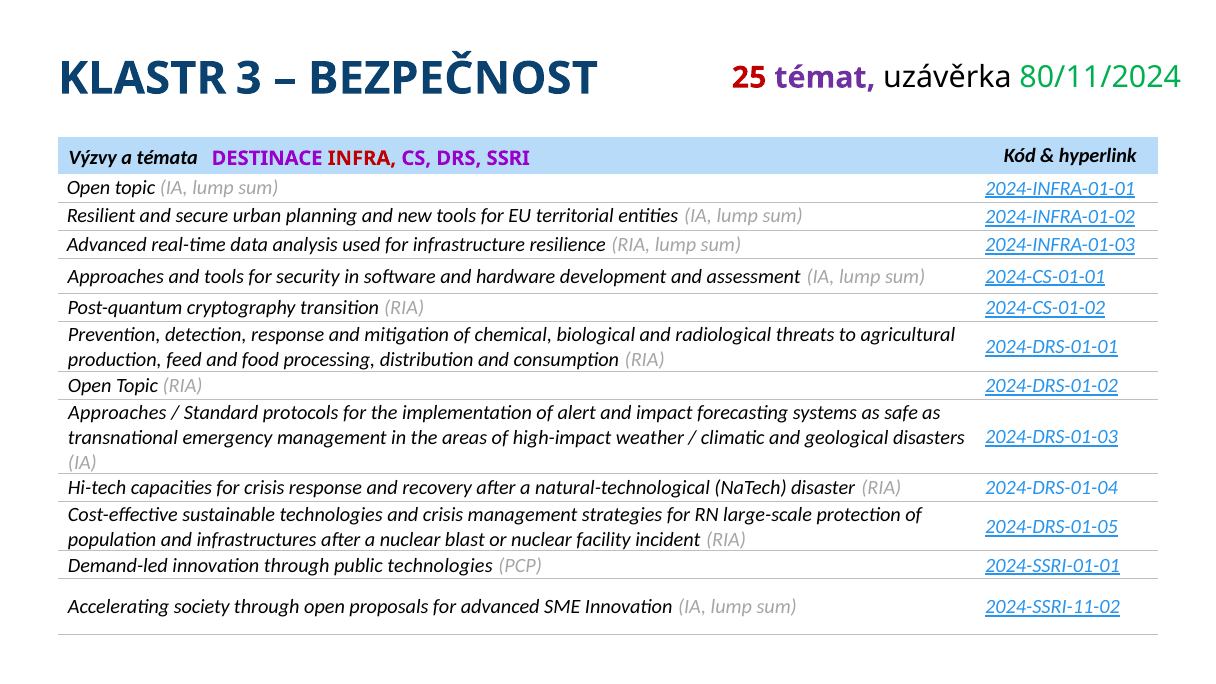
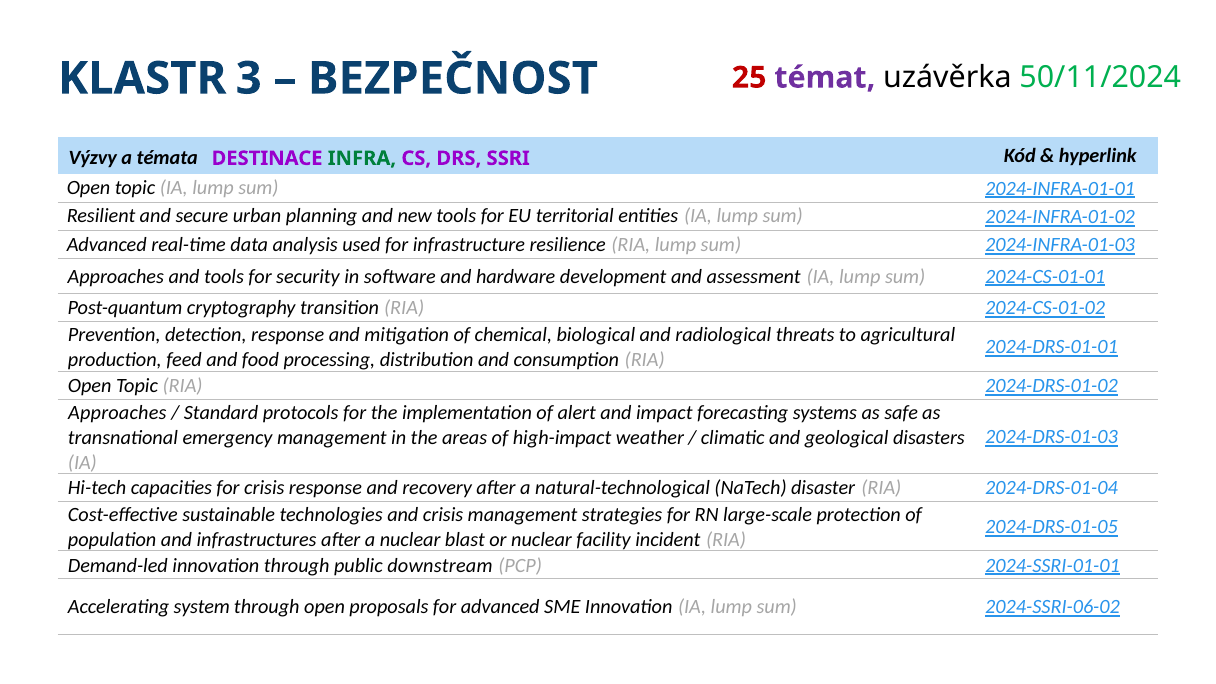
80/11/2024: 80/11/2024 -> 50/11/2024
INFRA colour: red -> green
public technologies: technologies -> downstream
society: society -> system
2024-SSRI-11-02: 2024-SSRI-11-02 -> 2024-SSRI-06-02
